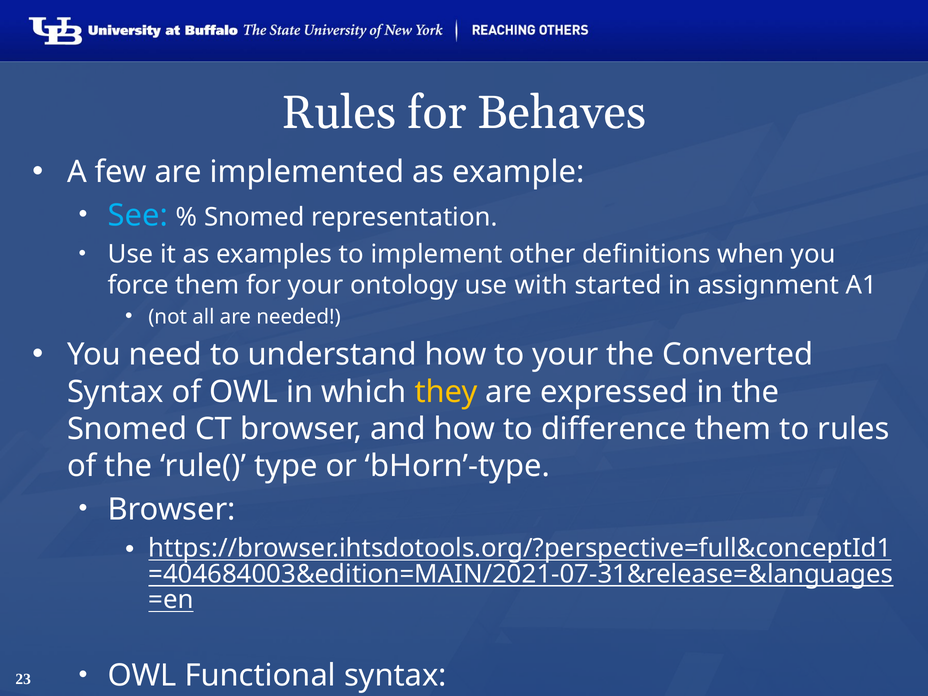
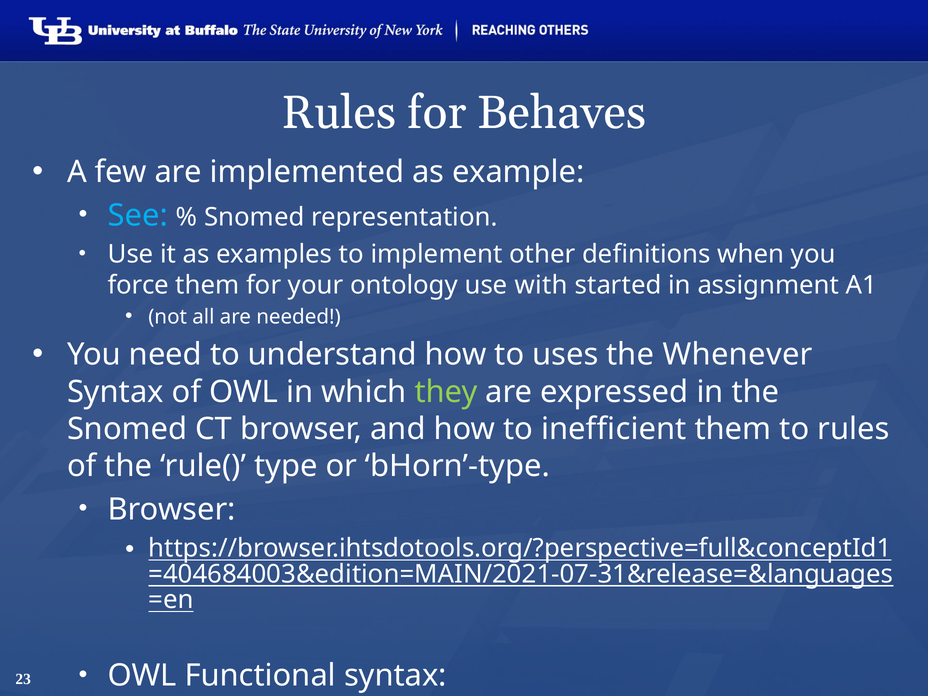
to your: your -> uses
Converted: Converted -> Whenever
they colour: yellow -> light green
difference: difference -> inefficient
